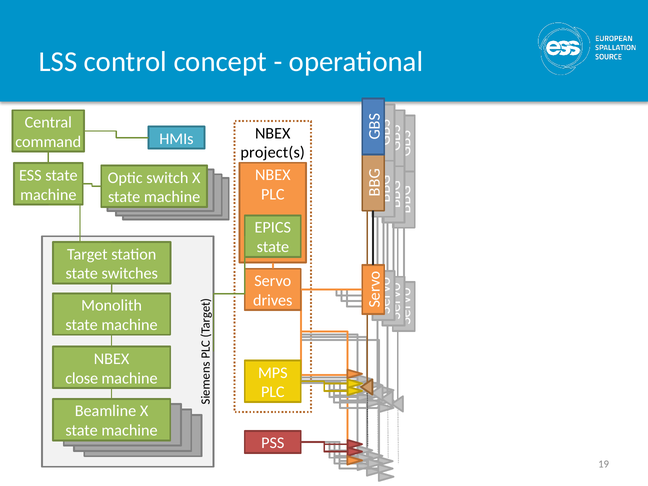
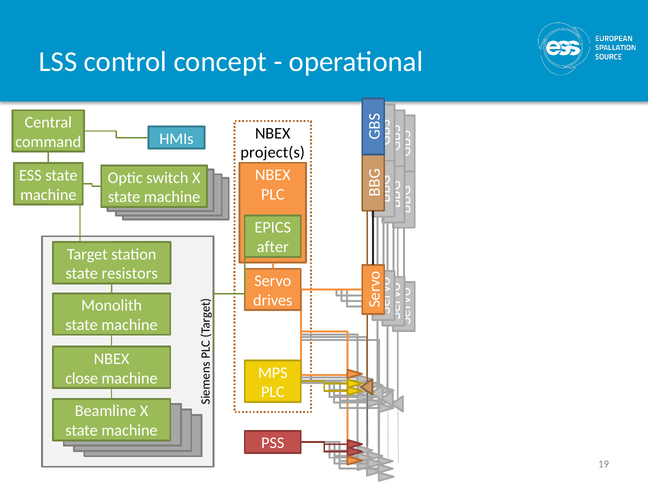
state at (273, 247): state -> after
switches: switches -> resistors
